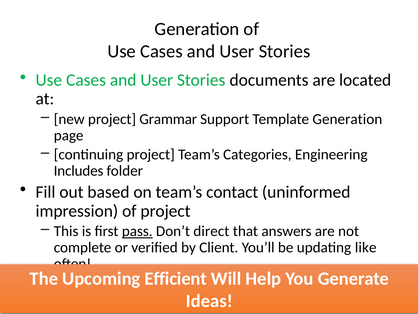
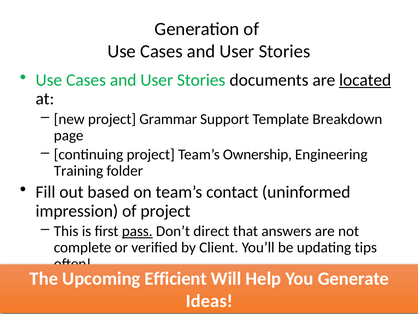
located underline: none -> present
Template Generation: Generation -> Breakdown
Categories: Categories -> Ownership
Includes: Includes -> Training
like: like -> tips
